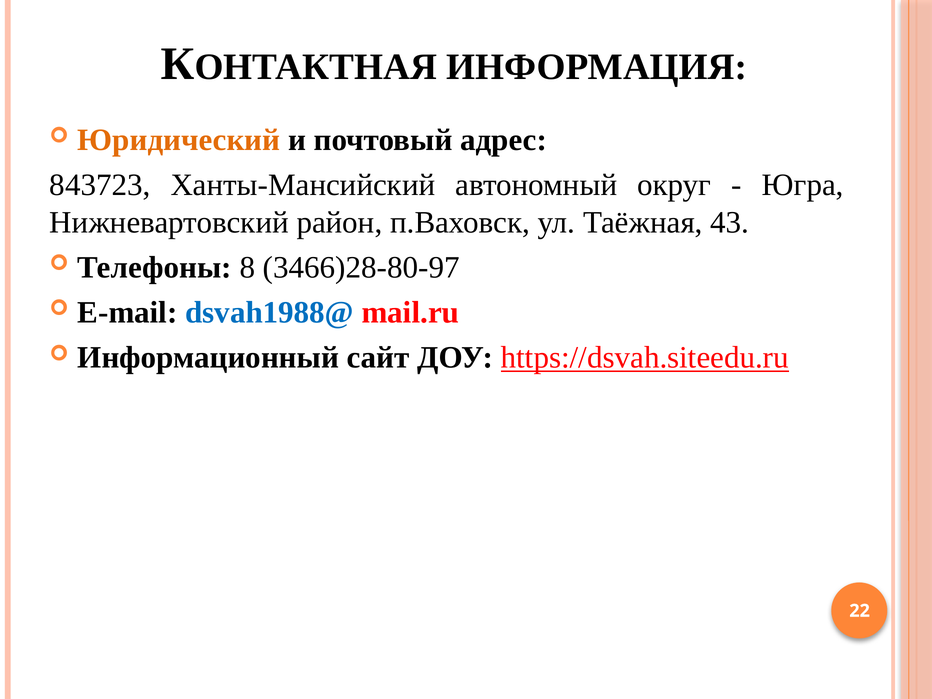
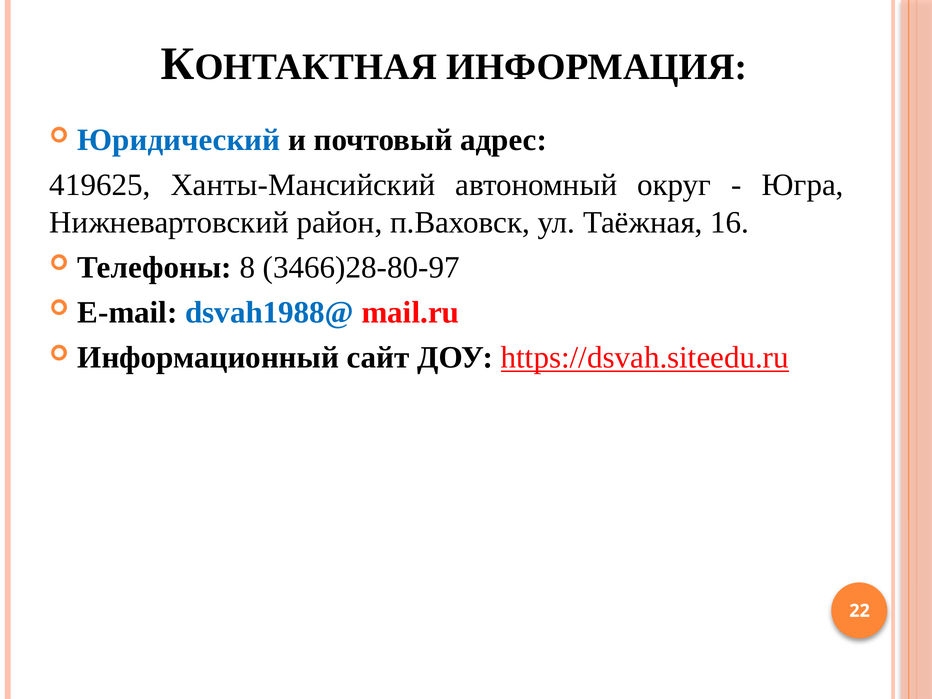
Юридический colour: orange -> blue
843723: 843723 -> 419625
43: 43 -> 16
